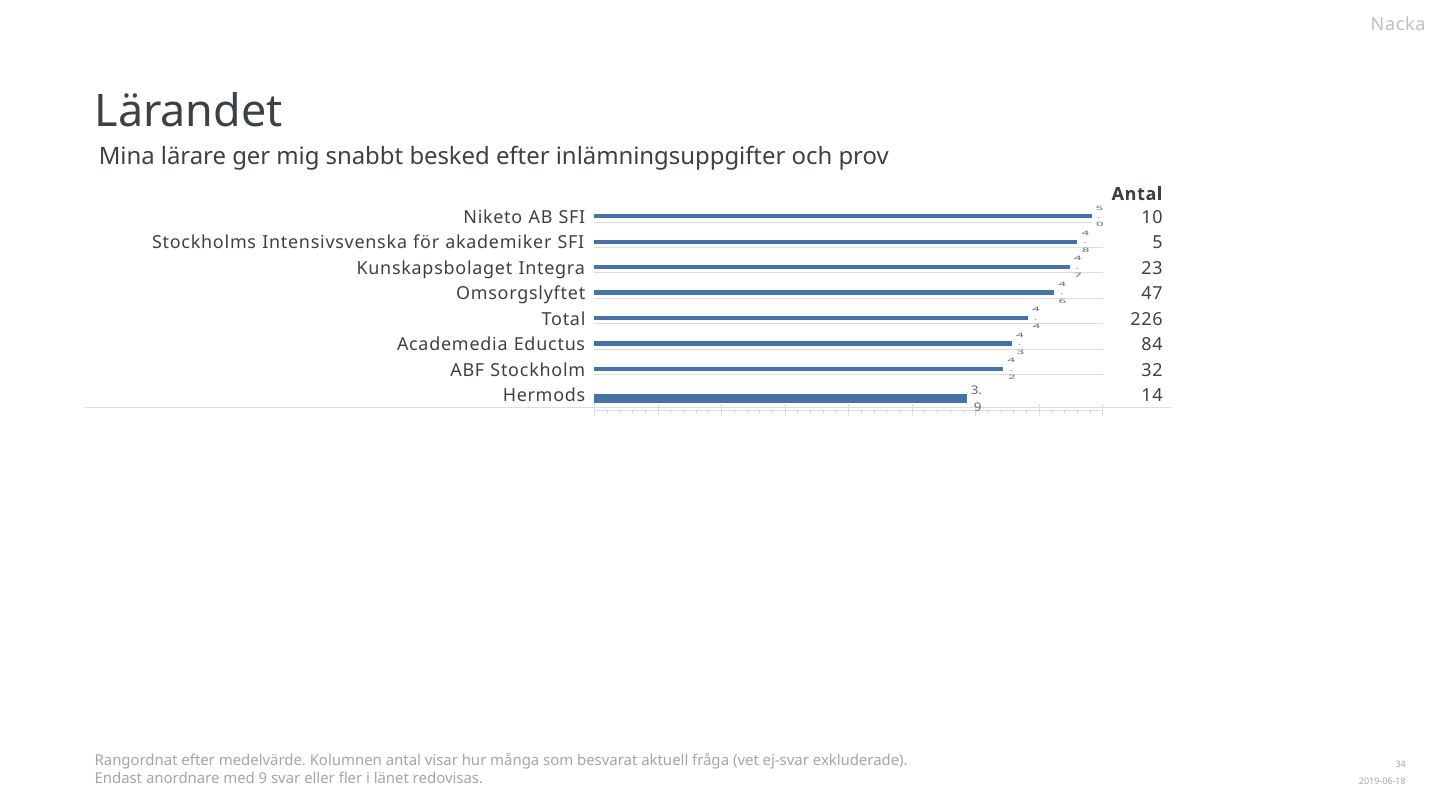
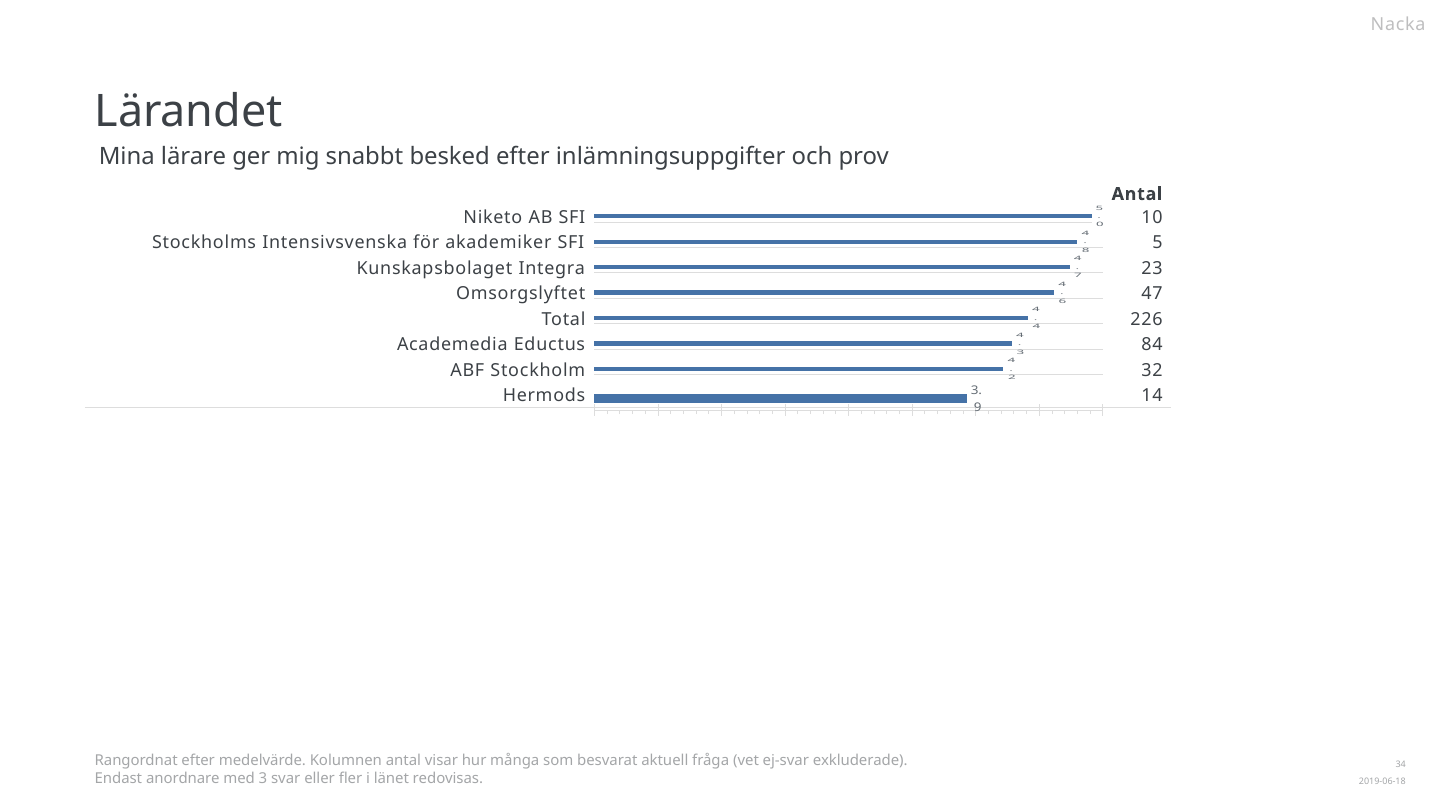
med 9: 9 -> 3
